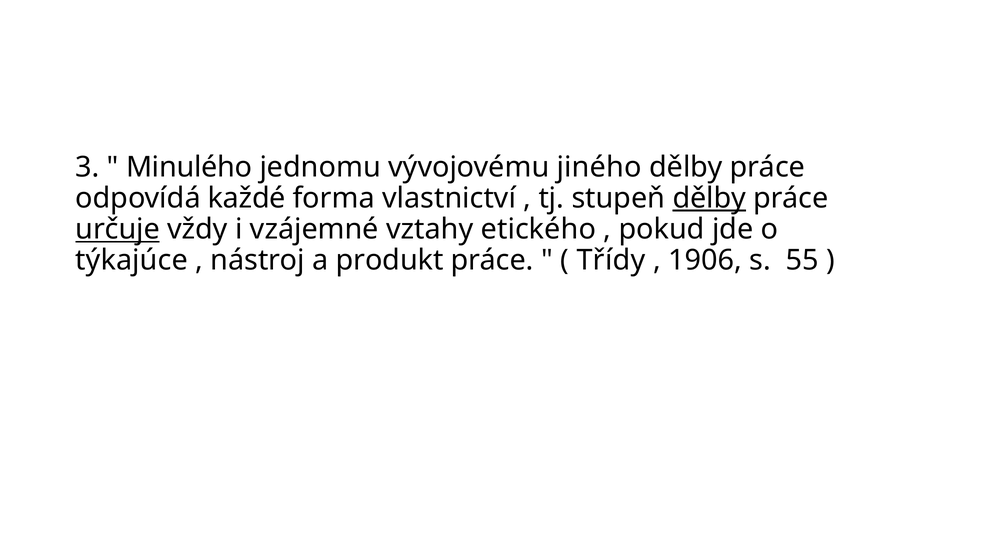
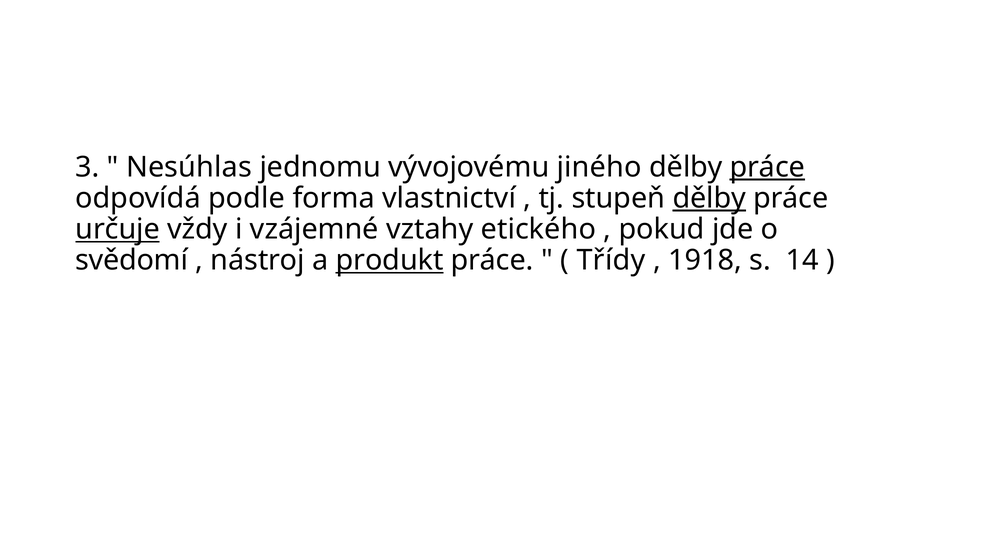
Minulého: Minulého -> Nesúhlas
práce at (767, 167) underline: none -> present
každé: každé -> podle
týkajúce: týkajúce -> svědomí
produkt underline: none -> present
1906: 1906 -> 1918
55: 55 -> 14
